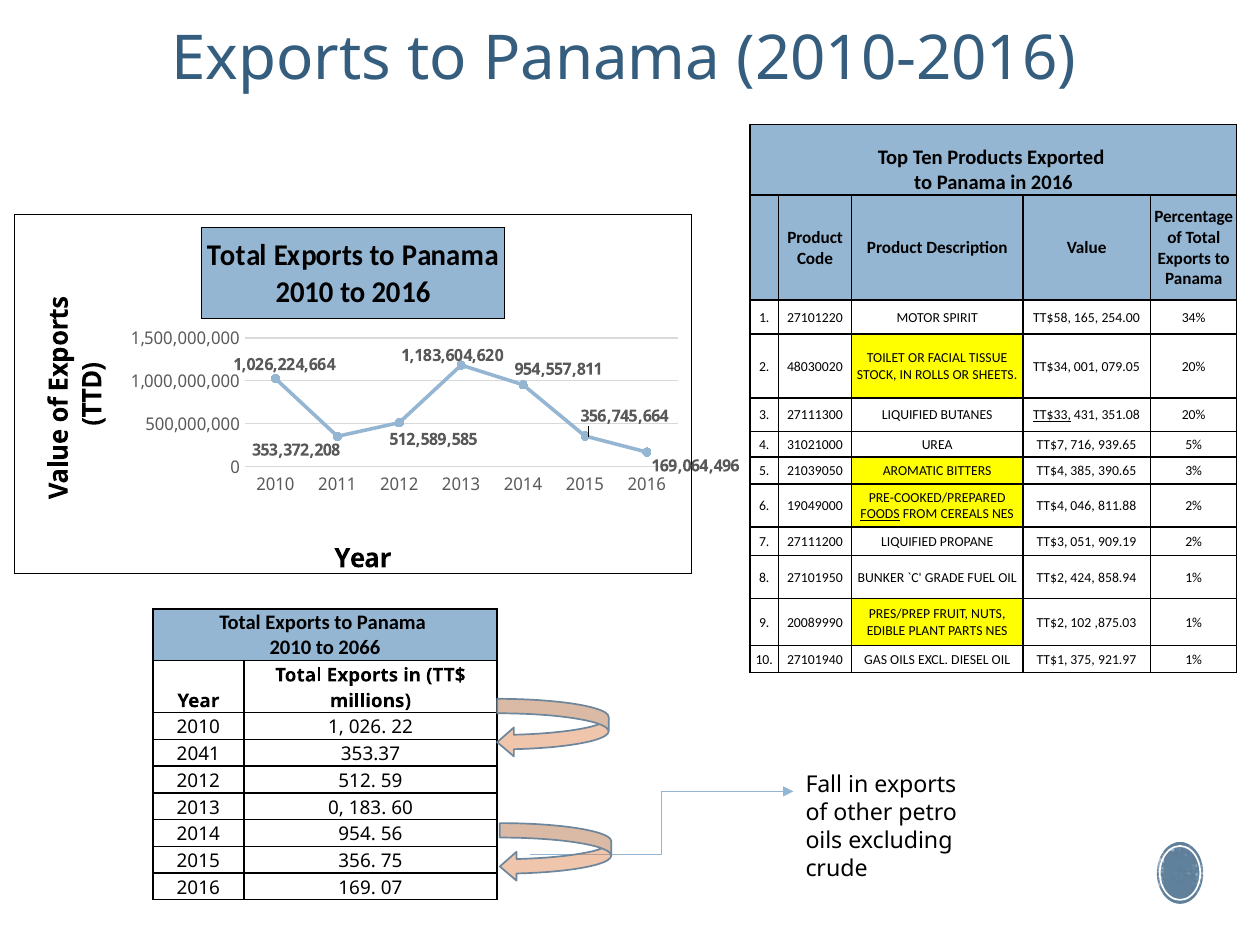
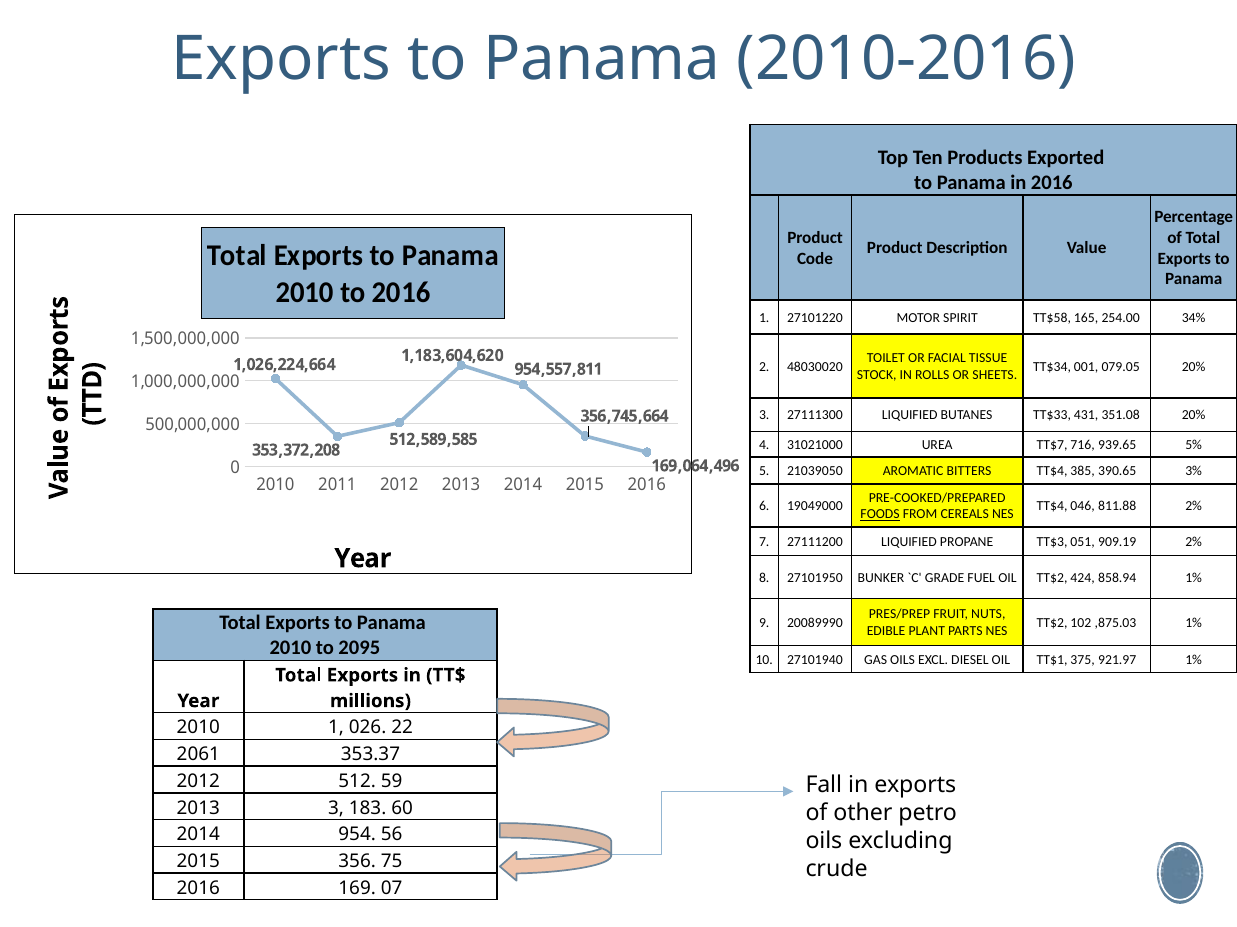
TT$33 underline: present -> none
2066: 2066 -> 2095
2041: 2041 -> 2061
2013 0: 0 -> 3
